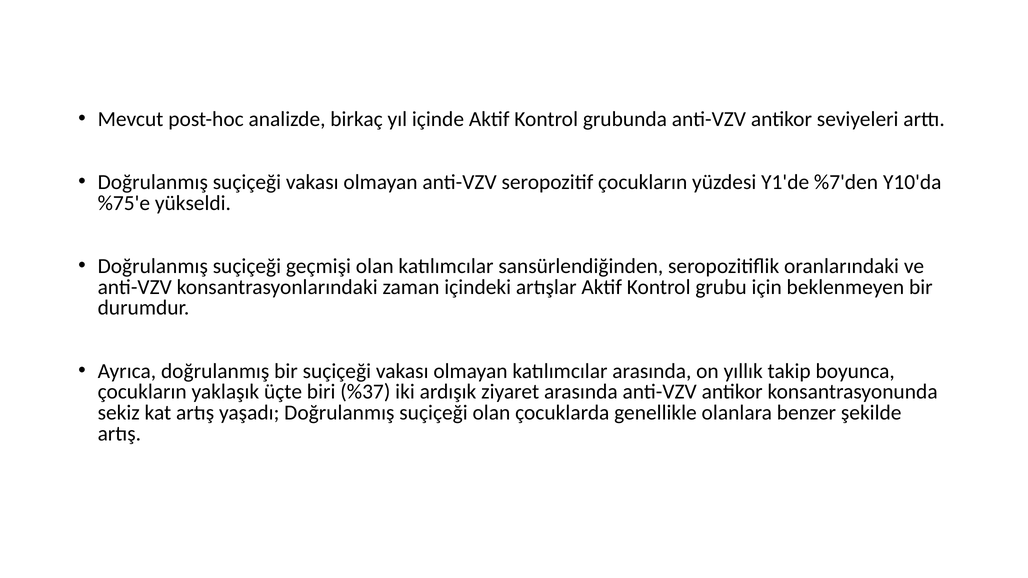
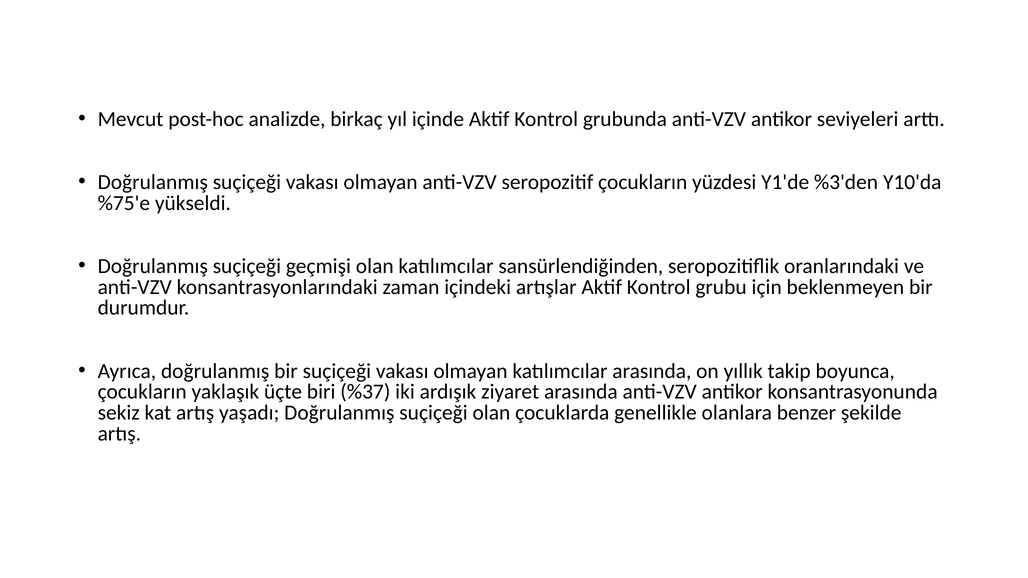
%7'den: %7'den -> %3'den
